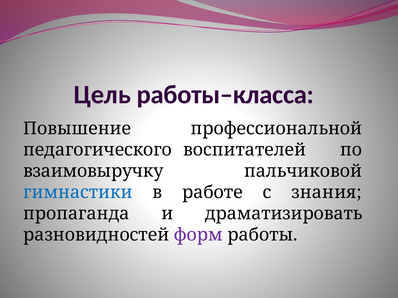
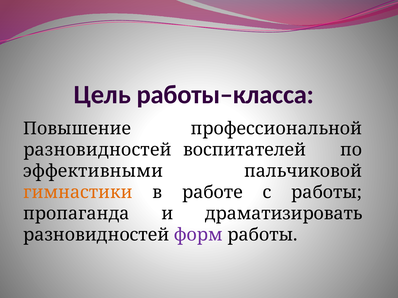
педагогического at (98, 150): педагогического -> разновидностей
взаимовыручку: взаимовыручку -> эффективными
гимнастики colour: blue -> orange
с знания: знания -> работы
